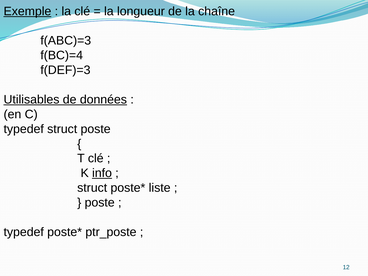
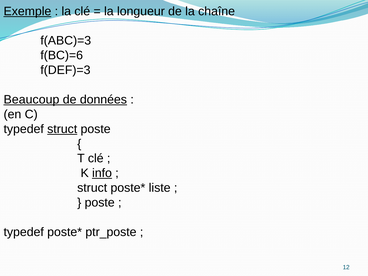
f(BC)=4: f(BC)=4 -> f(BC)=6
Utilisables: Utilisables -> Beaucoup
struct at (62, 129) underline: none -> present
